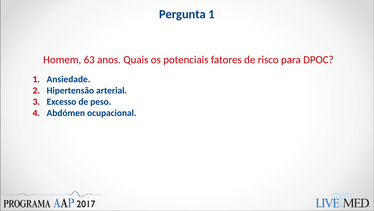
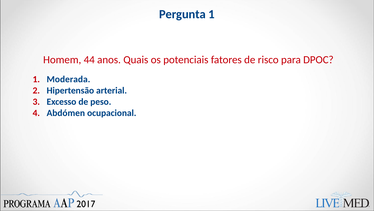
63: 63 -> 44
Ansiedade: Ansiedade -> Moderada
